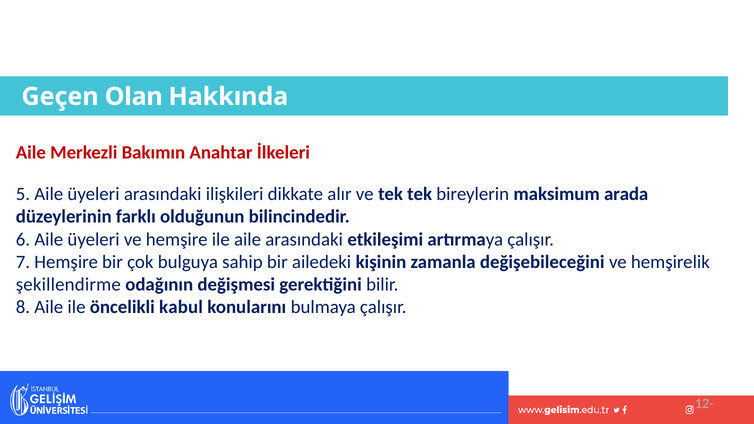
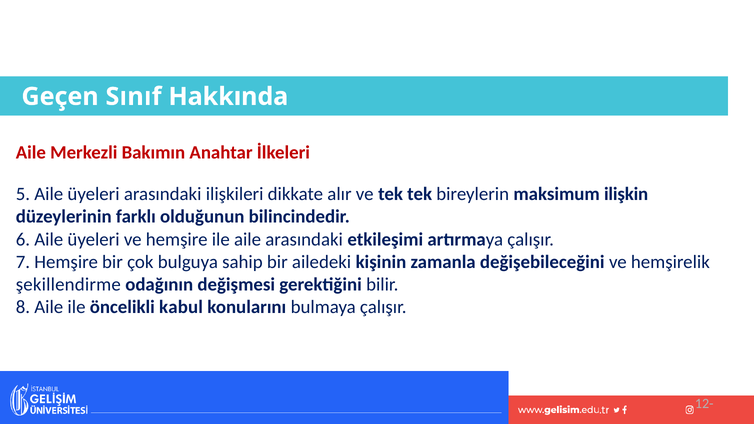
Olan: Olan -> Sınıf
arada: arada -> ilişkin
